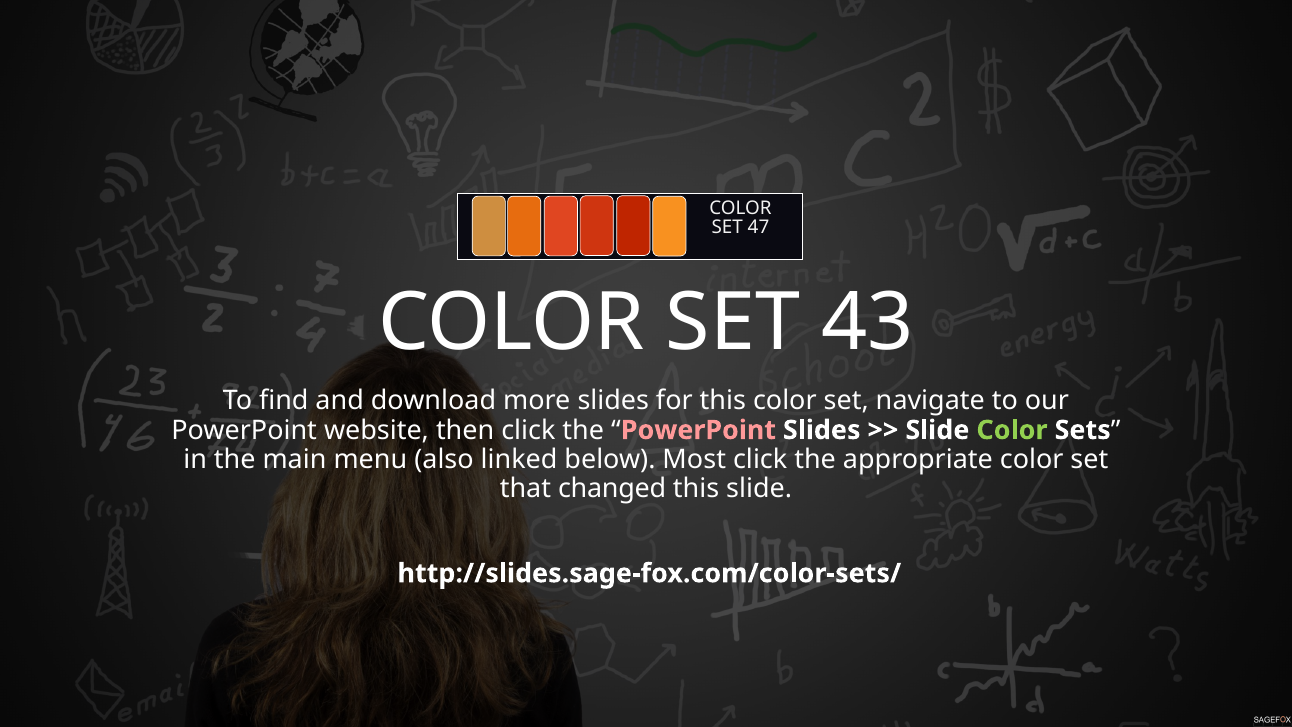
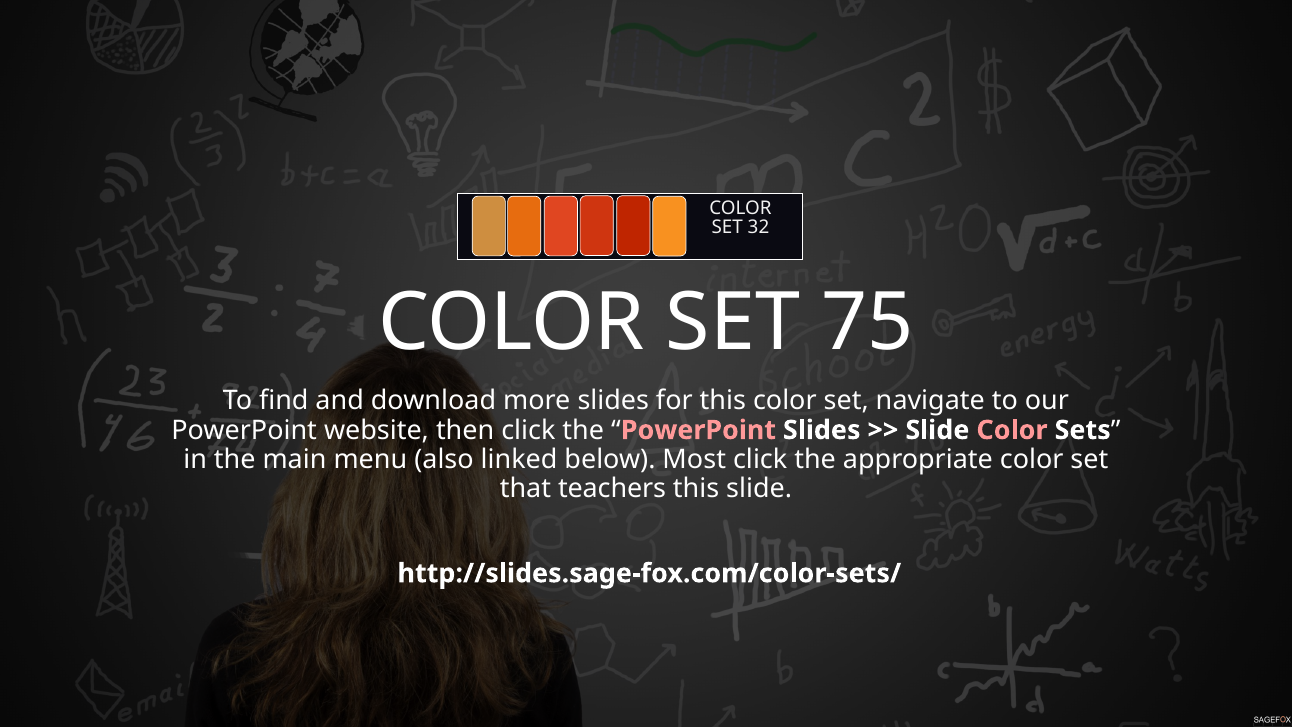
47: 47 -> 32
43: 43 -> 75
Color at (1012, 430) colour: light green -> pink
changed: changed -> teachers
